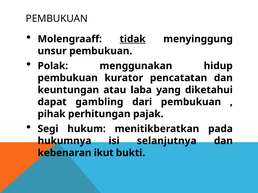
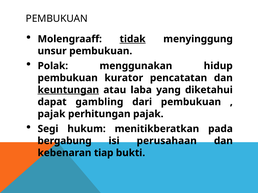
keuntungan underline: none -> present
pihak at (52, 114): pihak -> pajak
hukumnya: hukumnya -> bergabung
selanjutnya: selanjutnya -> perusahaan
ikut: ikut -> tiap
